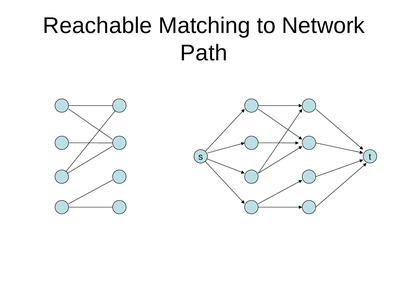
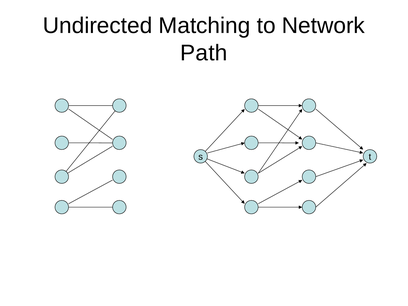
Reachable: Reachable -> Undirected
